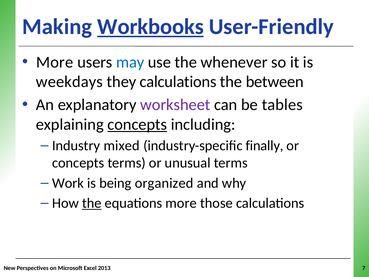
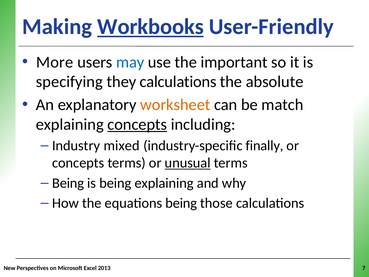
whenever: whenever -> important
weekdays: weekdays -> specifying
between: between -> absolute
worksheet colour: purple -> orange
tables: tables -> match
unusual underline: none -> present
Work at (68, 183): Work -> Being
being organized: organized -> explaining
the at (92, 203) underline: present -> none
equations more: more -> being
